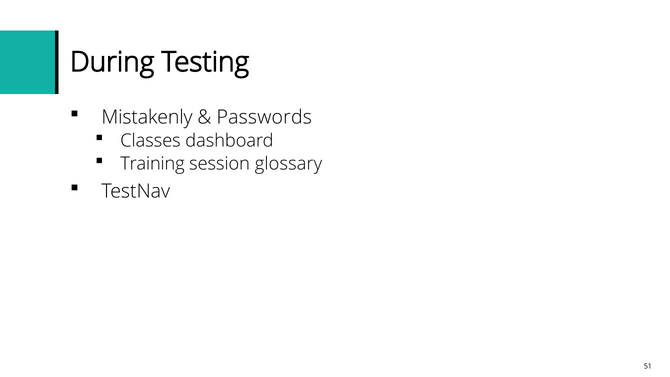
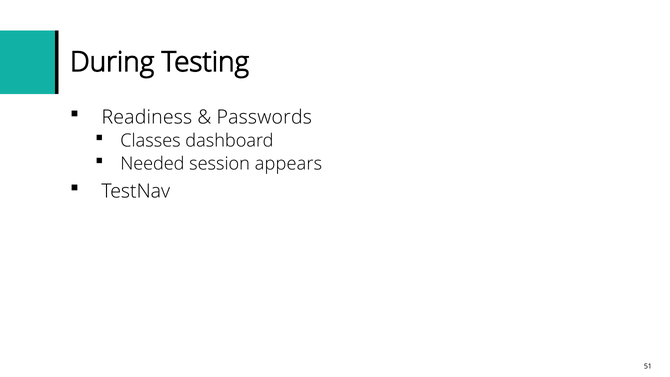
Mistakenly: Mistakenly -> Readiness
Training: Training -> Needed
glossary: glossary -> appears
